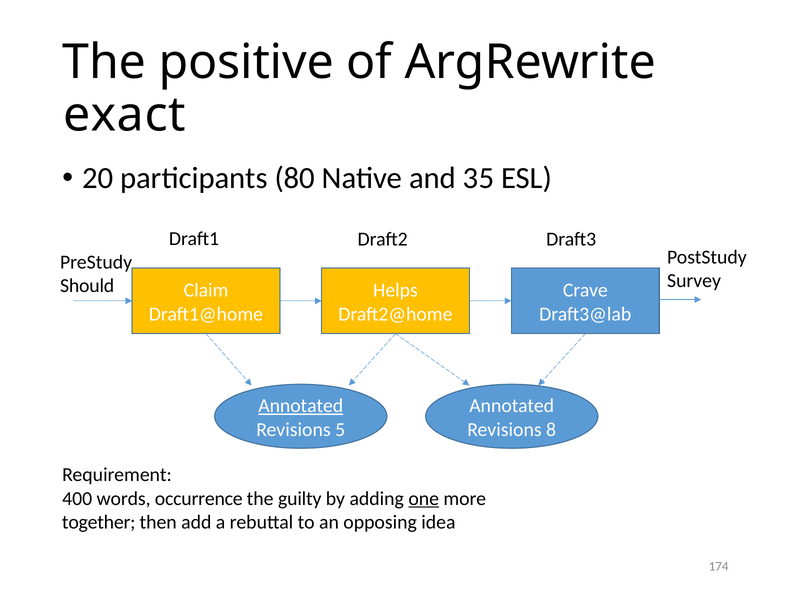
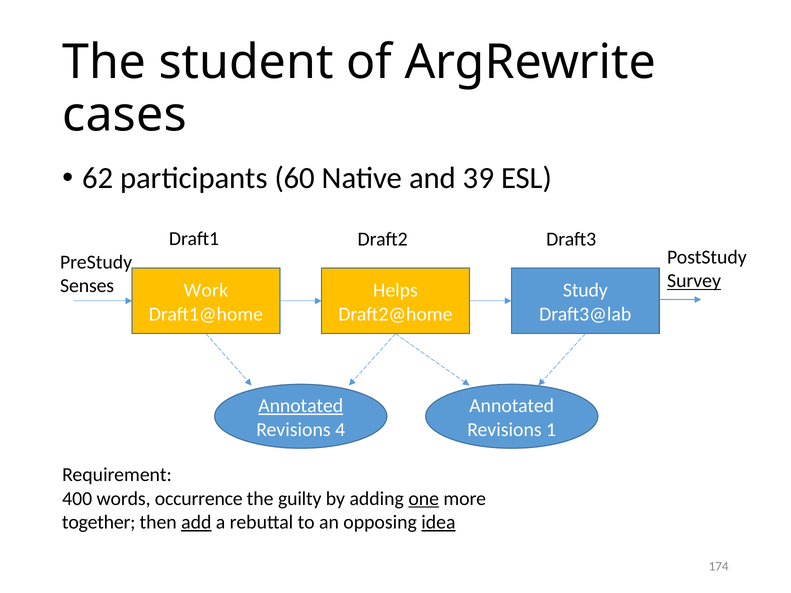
positive: positive -> student
exact: exact -> cases
20: 20 -> 62
80: 80 -> 60
35: 35 -> 39
Survey underline: none -> present
Should: Should -> Senses
Claim: Claim -> Work
Crave: Crave -> Study
5: 5 -> 4
8: 8 -> 1
add underline: none -> present
idea underline: none -> present
